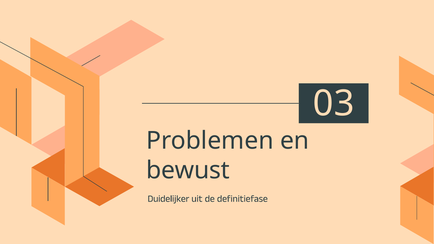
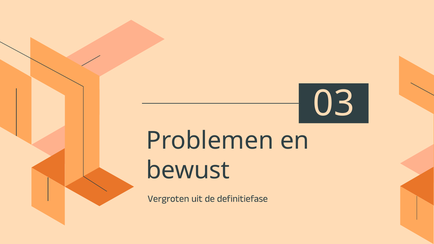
Duidelijker: Duidelijker -> Vergroten
